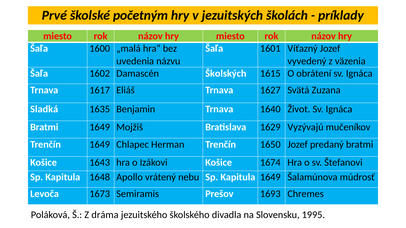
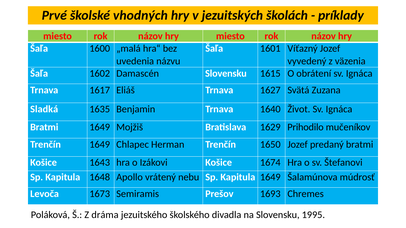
početným: početným -> vhodných
Damascén Školských: Školských -> Slovensku
Vyzývajú: Vyzývajú -> Prihodilo
